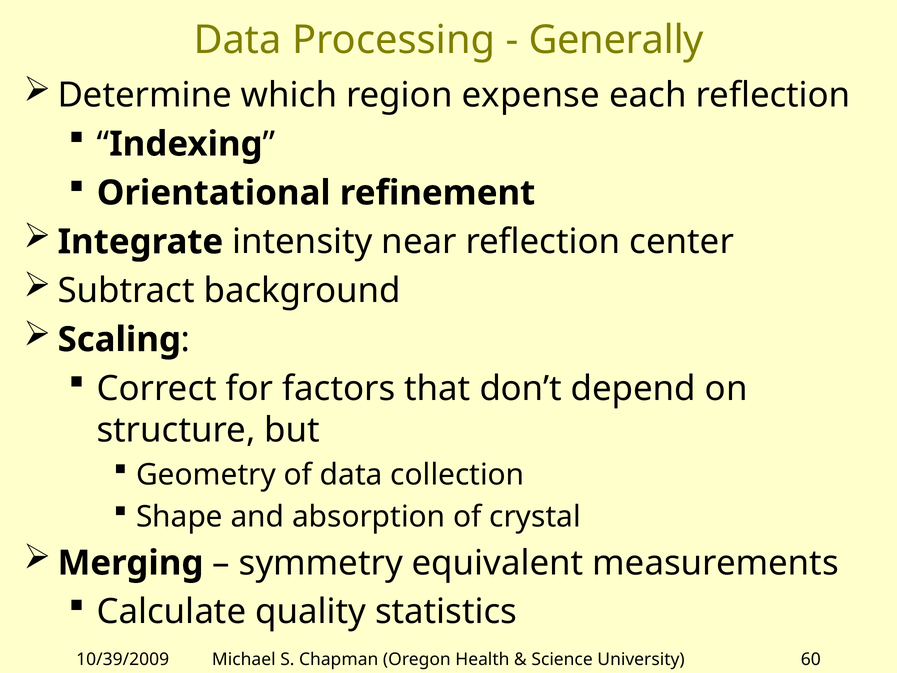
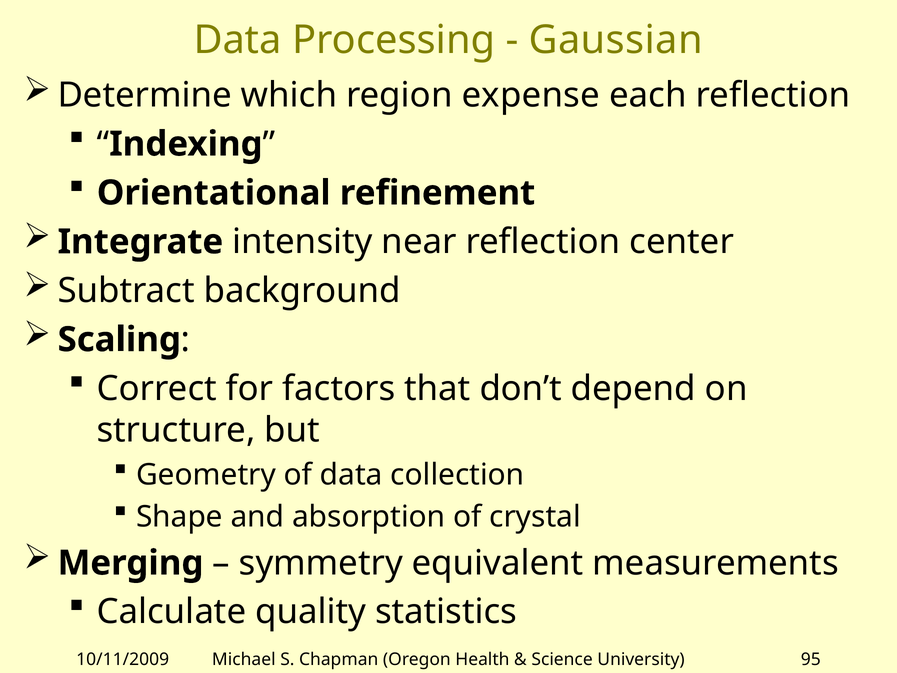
Generally: Generally -> Gaussian
10/39/2009: 10/39/2009 -> 10/11/2009
60: 60 -> 95
